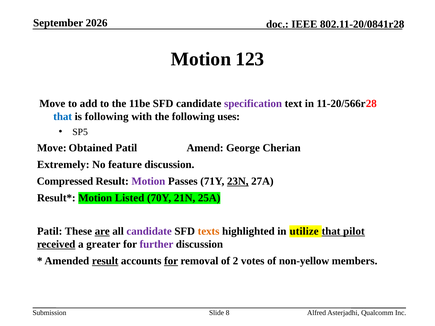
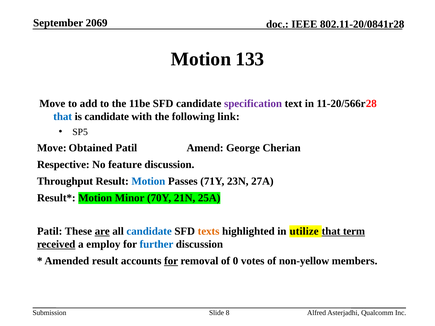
2026: 2026 -> 2069
123: 123 -> 133
is following: following -> candidate
uses: uses -> link
Extremely: Extremely -> Respective
Compressed: Compressed -> Throughput
Motion at (148, 181) colour: purple -> blue
23N underline: present -> none
Listed: Listed -> Minor
candidate at (149, 231) colour: purple -> blue
pilot: pilot -> term
greater: greater -> employ
further colour: purple -> blue
result at (105, 261) underline: present -> none
2: 2 -> 0
